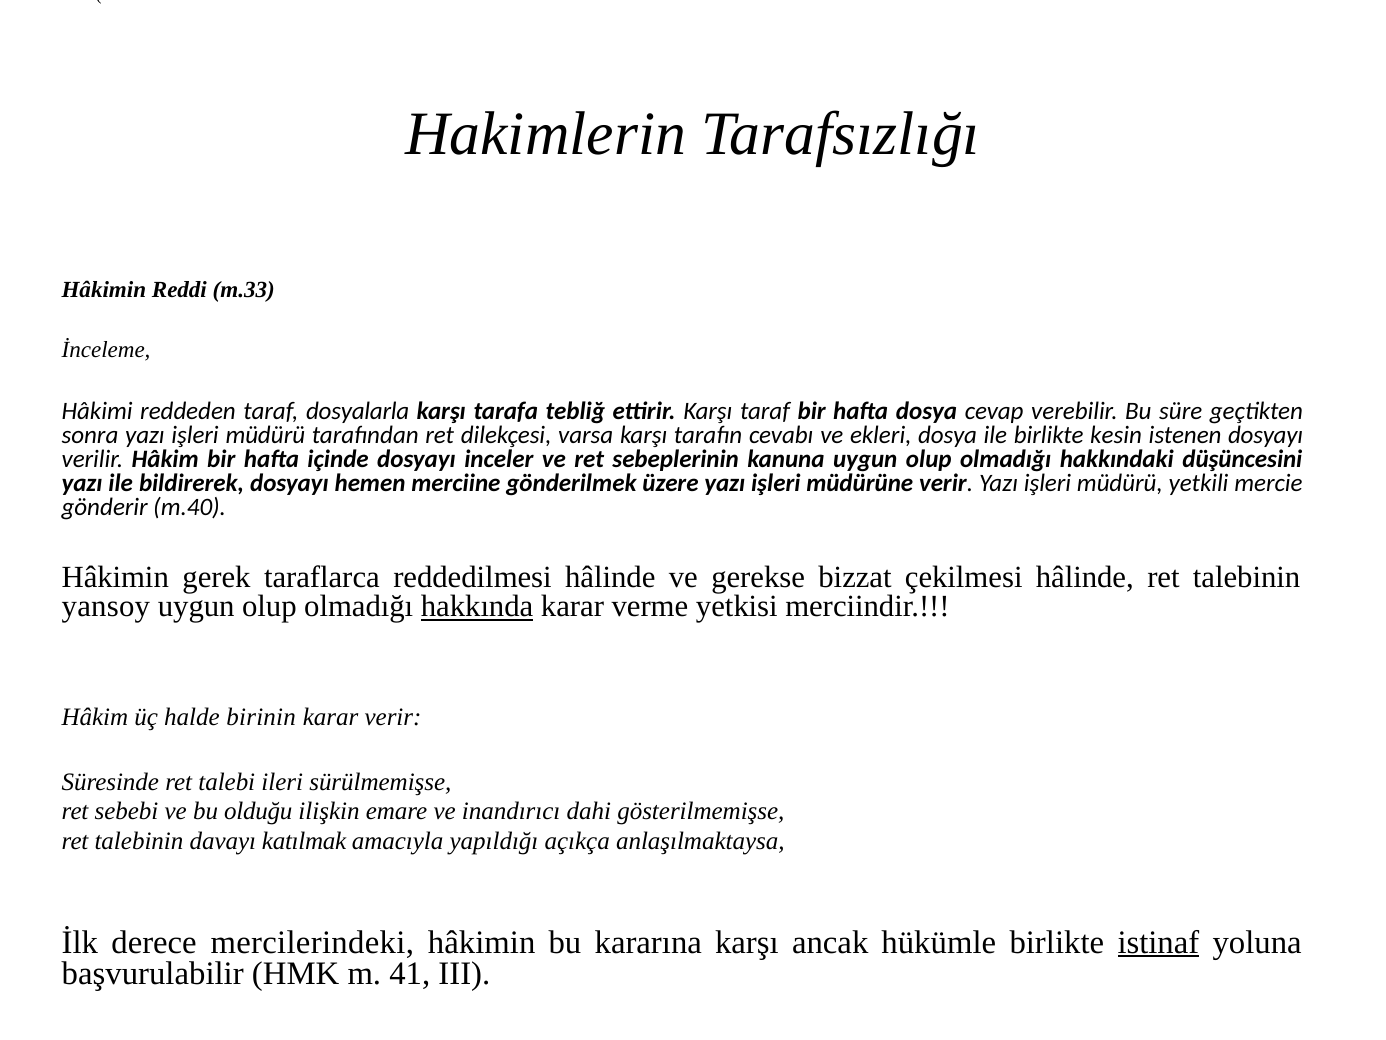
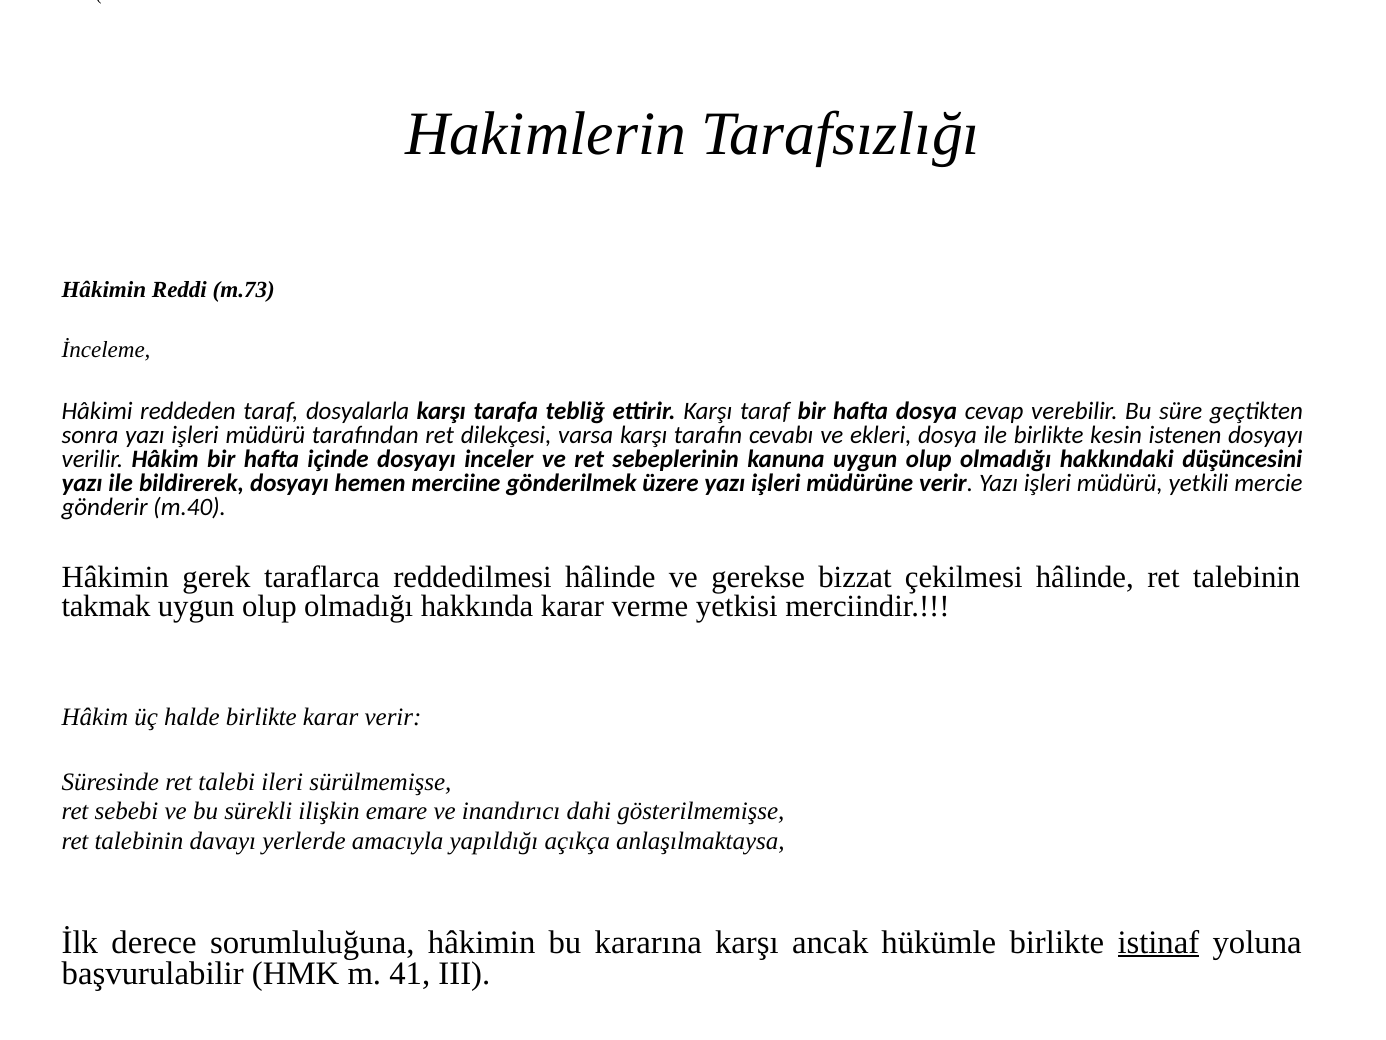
m.33: m.33 -> m.73
yansoy: yansoy -> takmak
hakkında underline: present -> none
halde birinin: birinin -> birlikte
olduğu: olduğu -> sürekli
katılmak: katılmak -> yerlerde
mercilerindeki: mercilerindeki -> sorumluluğuna
